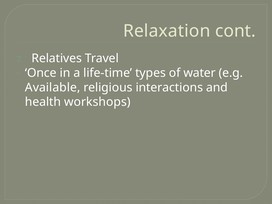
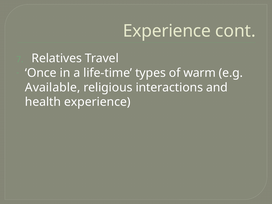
Relaxation at (167, 31): Relaxation -> Experience
water: water -> warm
health workshops: workshops -> experience
